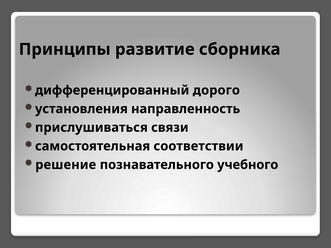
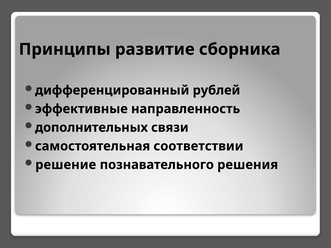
дорого: дорого -> рублей
установления: установления -> эффективные
прислушиваться: прислушиваться -> дополнительных
учебного: учебного -> решения
